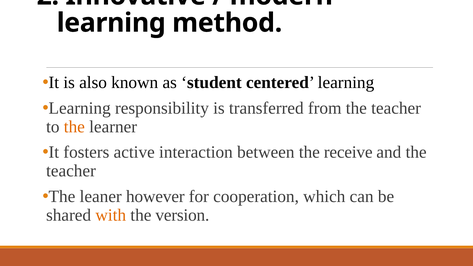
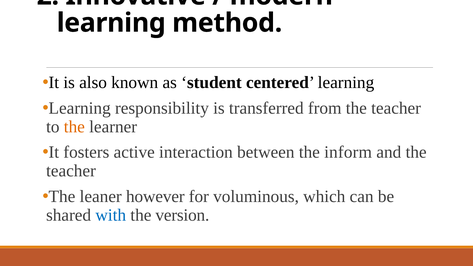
receive: receive -> inform
cooperation: cooperation -> voluminous
with colour: orange -> blue
